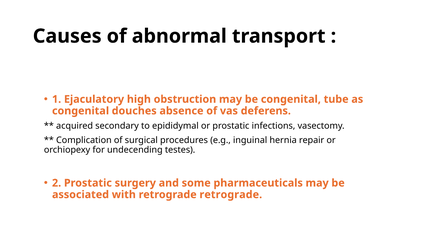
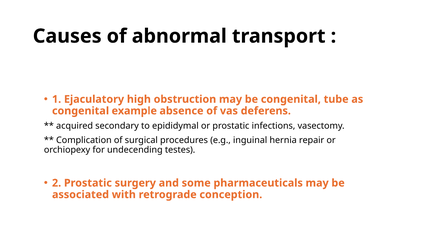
douches: douches -> example
retrograde retrograde: retrograde -> conception
